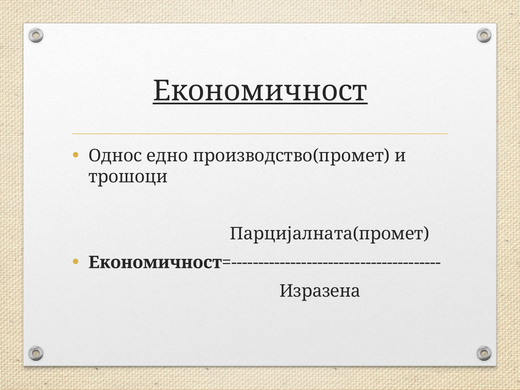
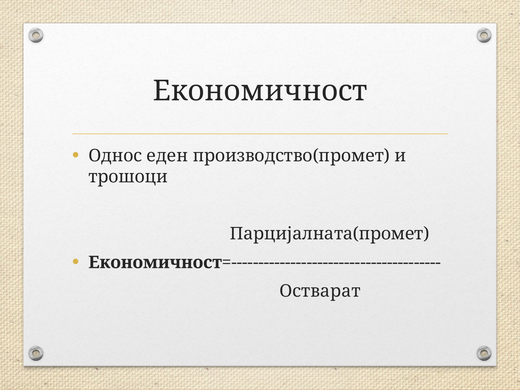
Економичност underline: present -> none
едно: едно -> еден
Изразена: Изразена -> Остварат
